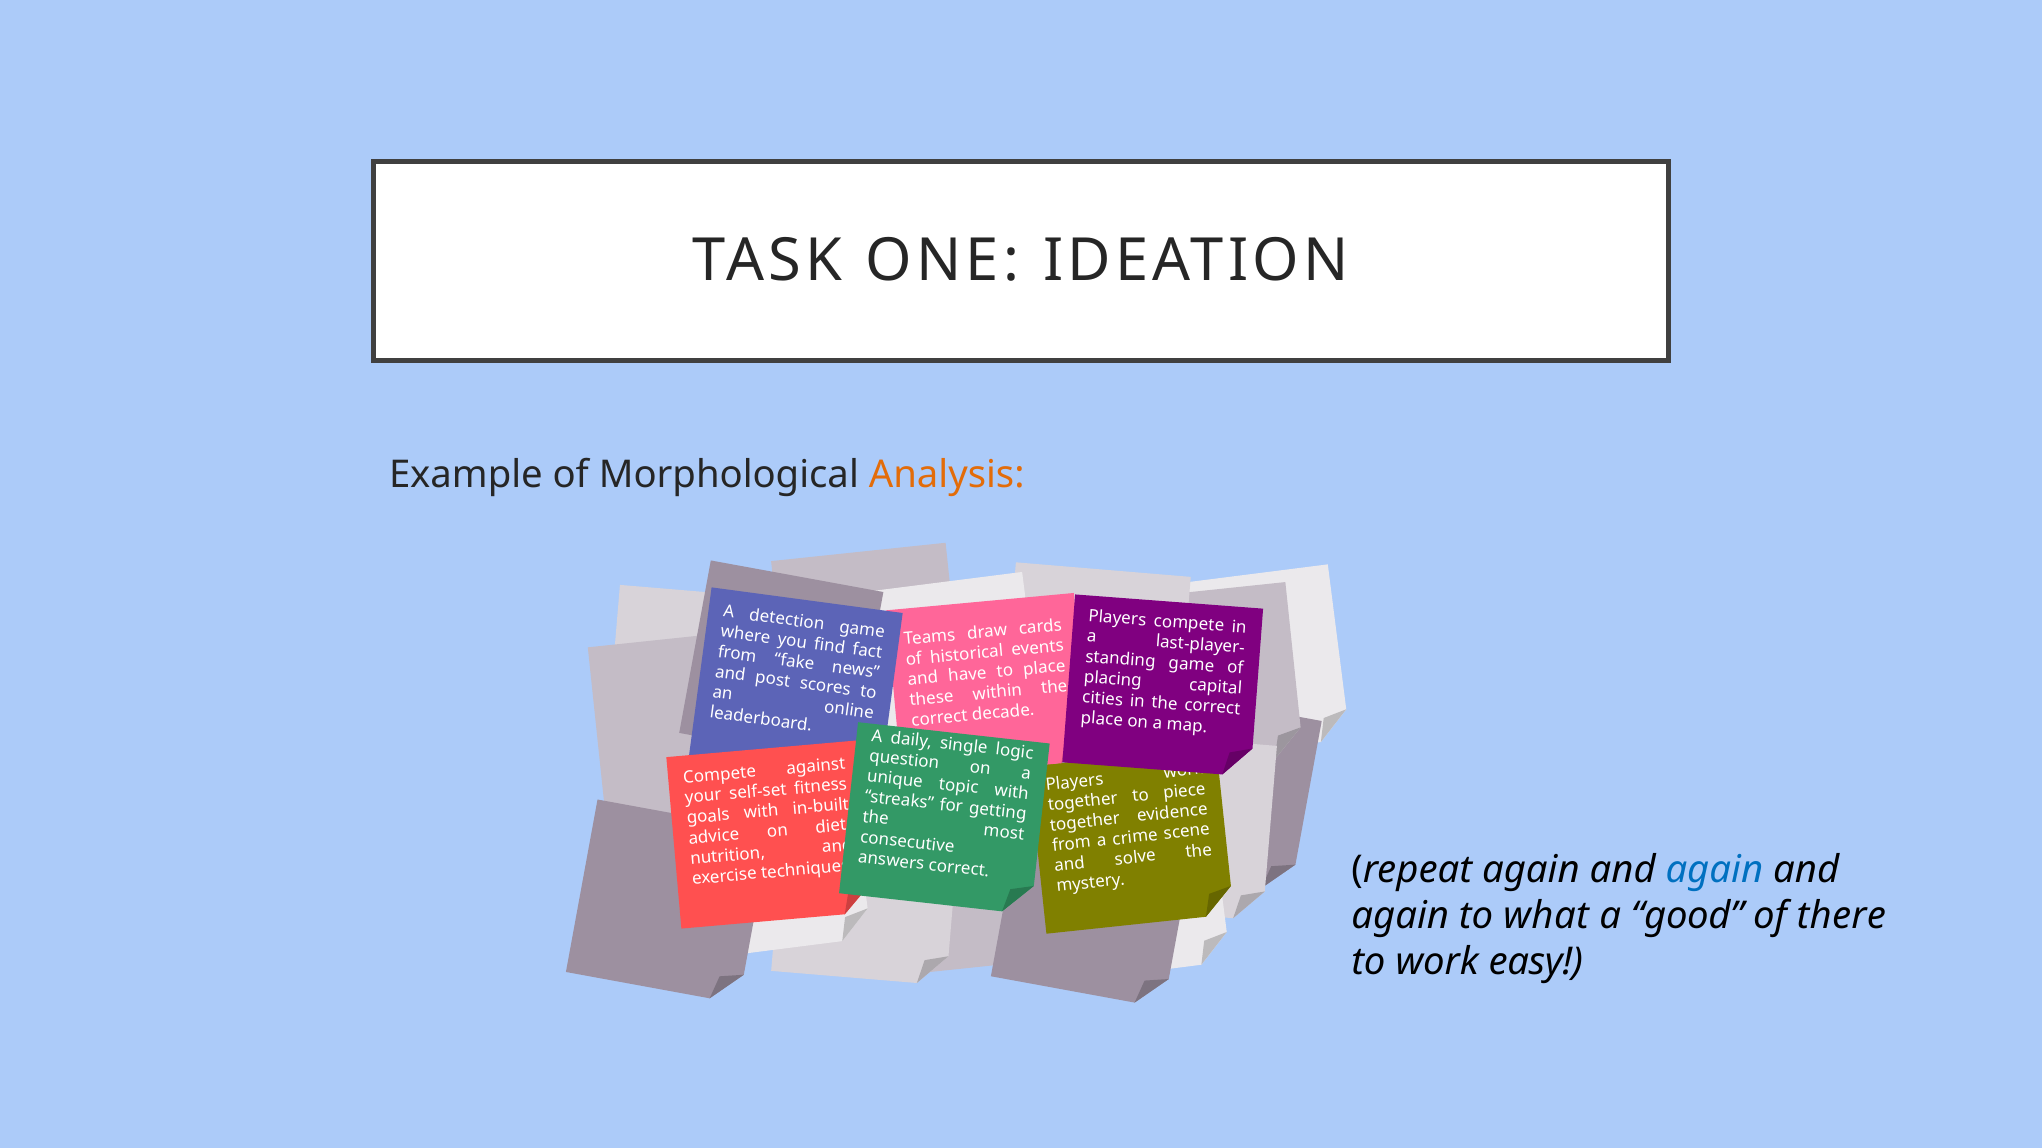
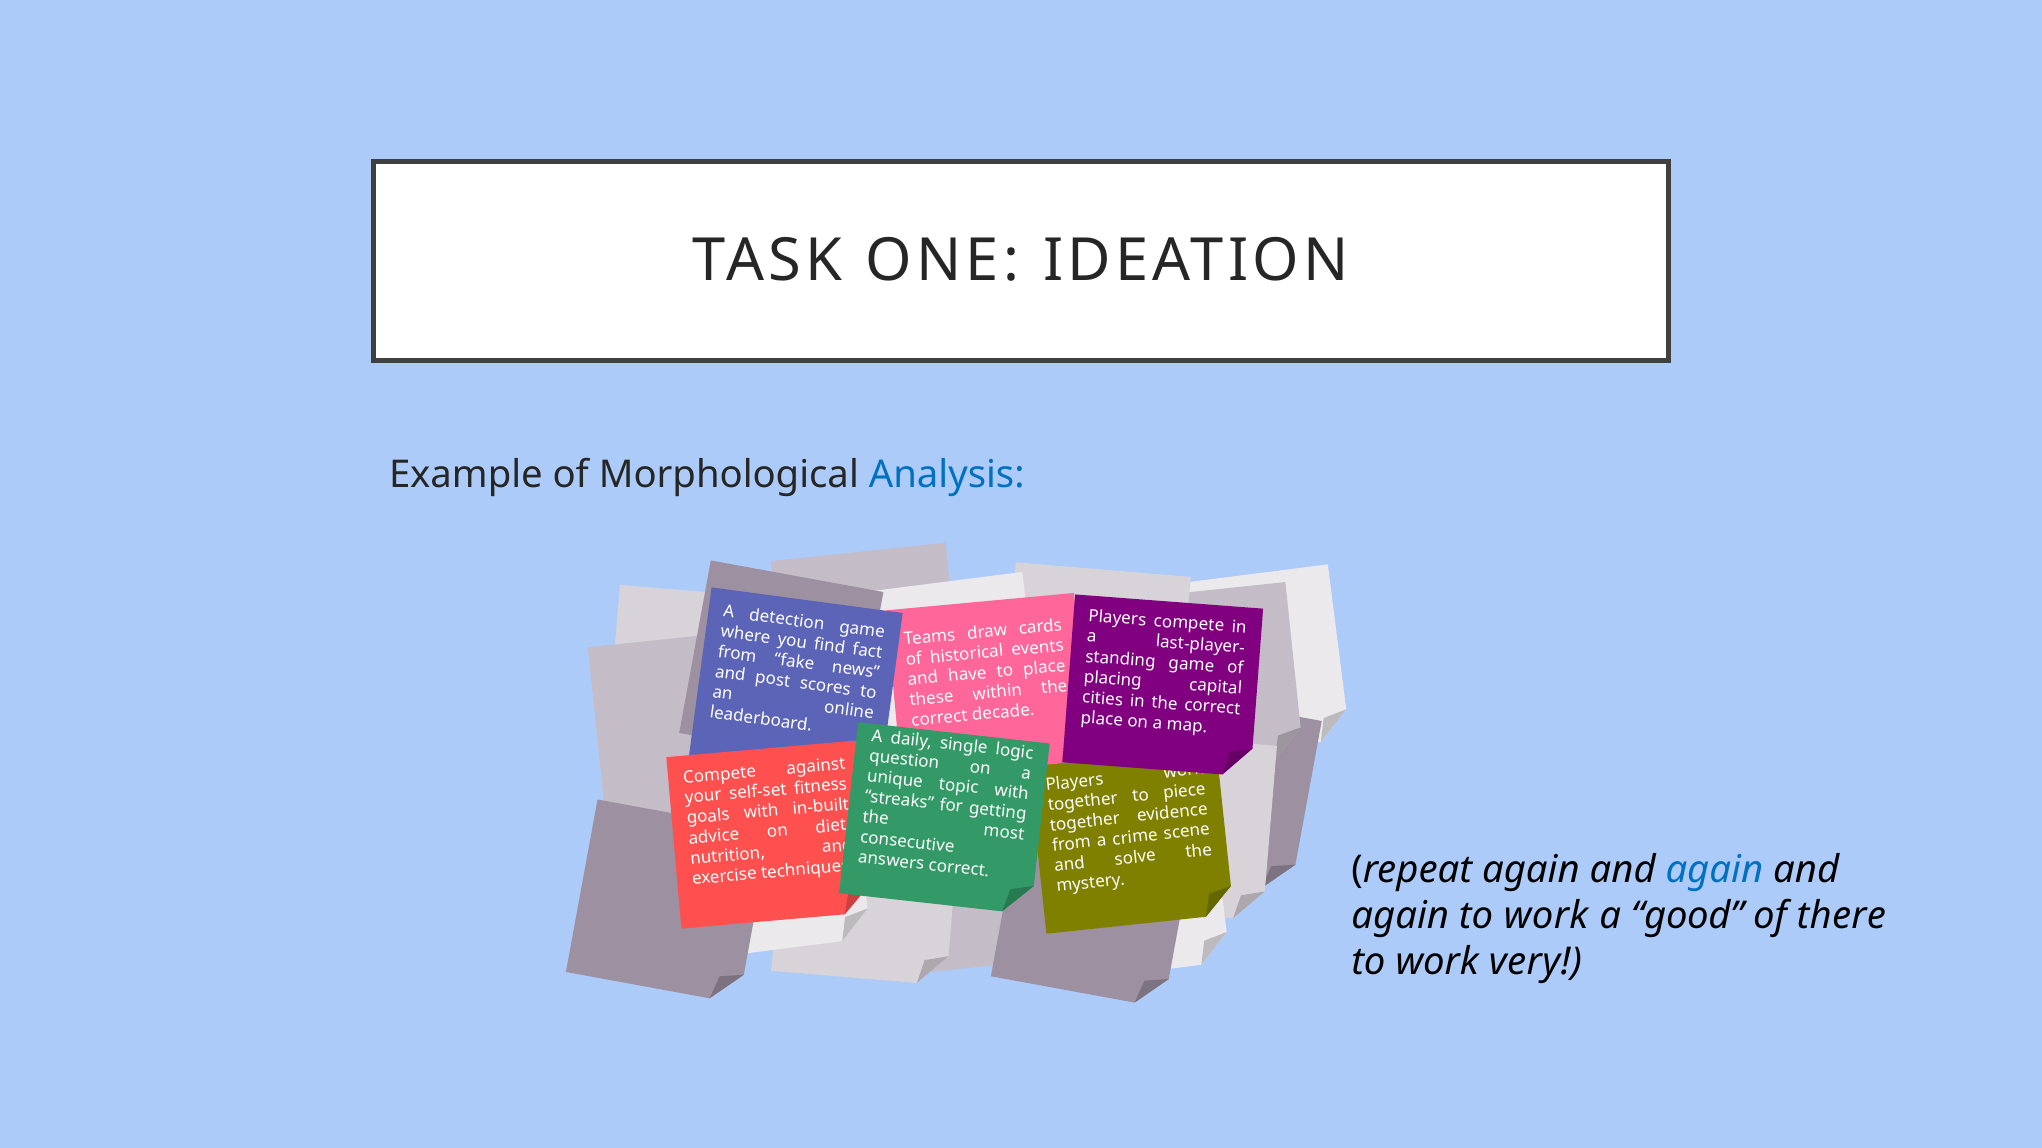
Analysis colour: orange -> blue
again to what: what -> work
easy: easy -> very
